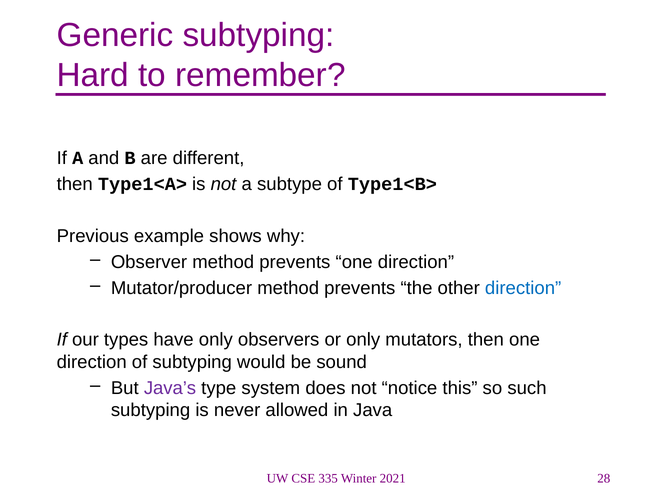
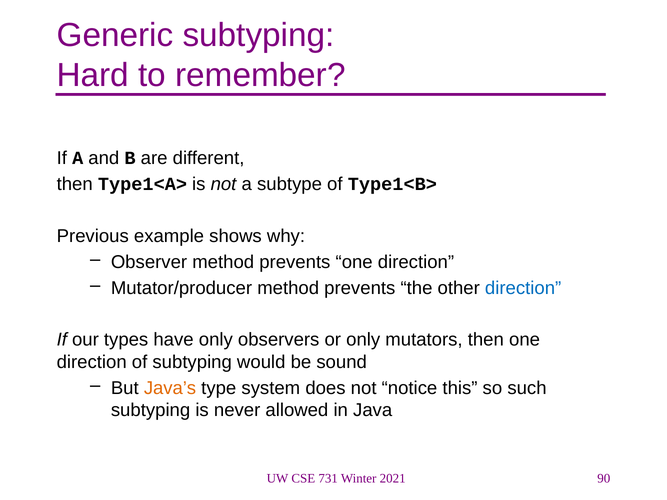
Java’s colour: purple -> orange
335: 335 -> 731
28: 28 -> 90
